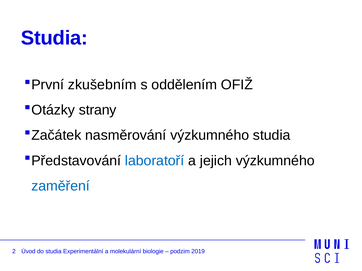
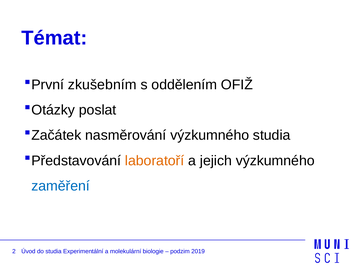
Studia at (54, 38): Studia -> Témat
strany: strany -> poslat
laboratoří colour: blue -> orange
